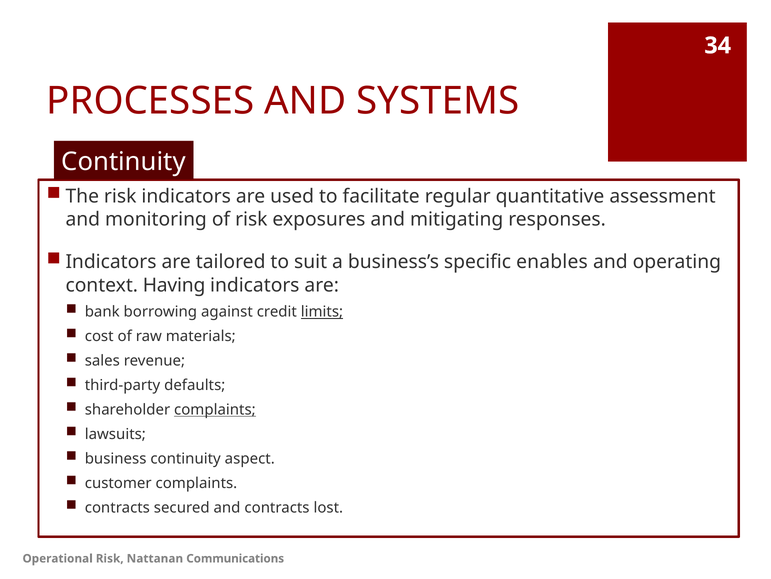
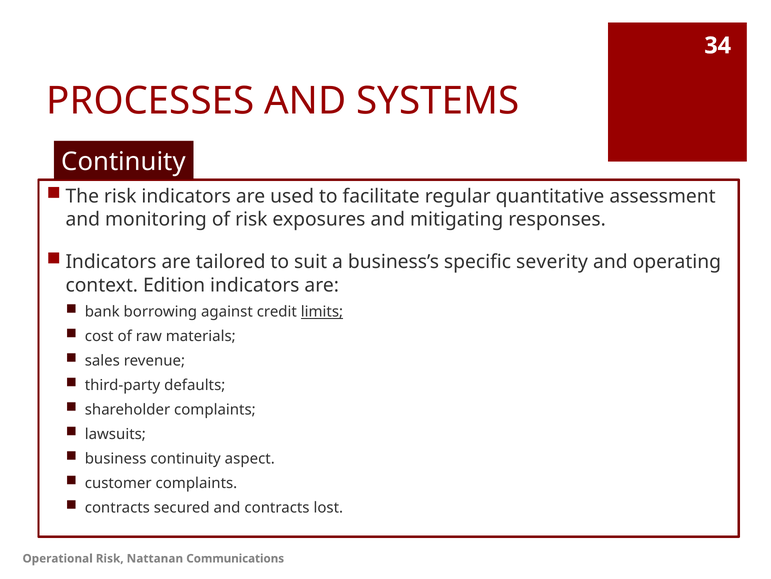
enables: enables -> severity
Having: Having -> Edition
complaints at (215, 409) underline: present -> none
